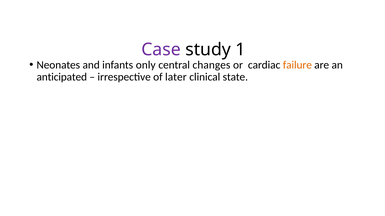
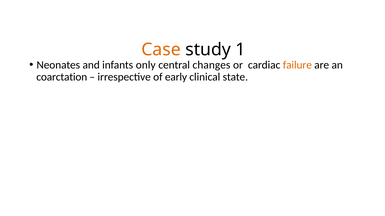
Case colour: purple -> orange
anticipated: anticipated -> coarctation
later: later -> early
